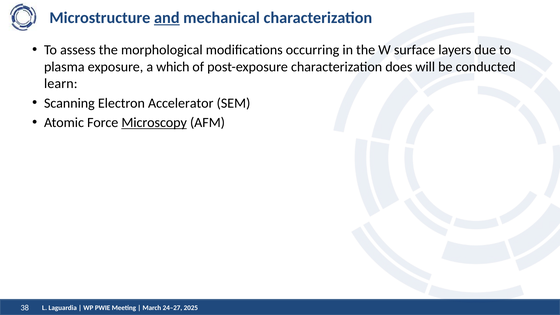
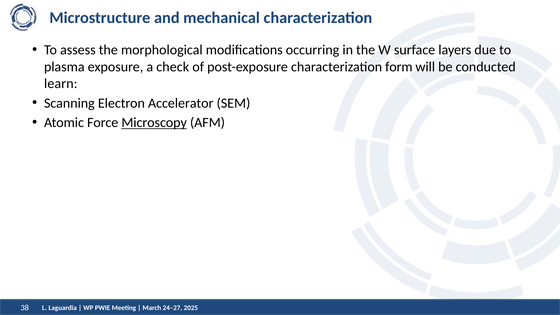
and underline: present -> none
which: which -> check
does: does -> form
